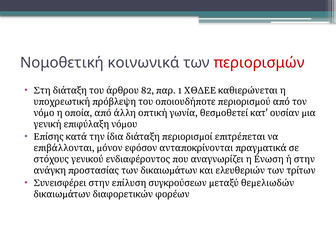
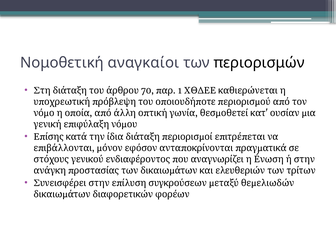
κοινωνικά: κοινωνικά -> αναγκαίοι
περιορισμών colour: red -> black
82: 82 -> 70
